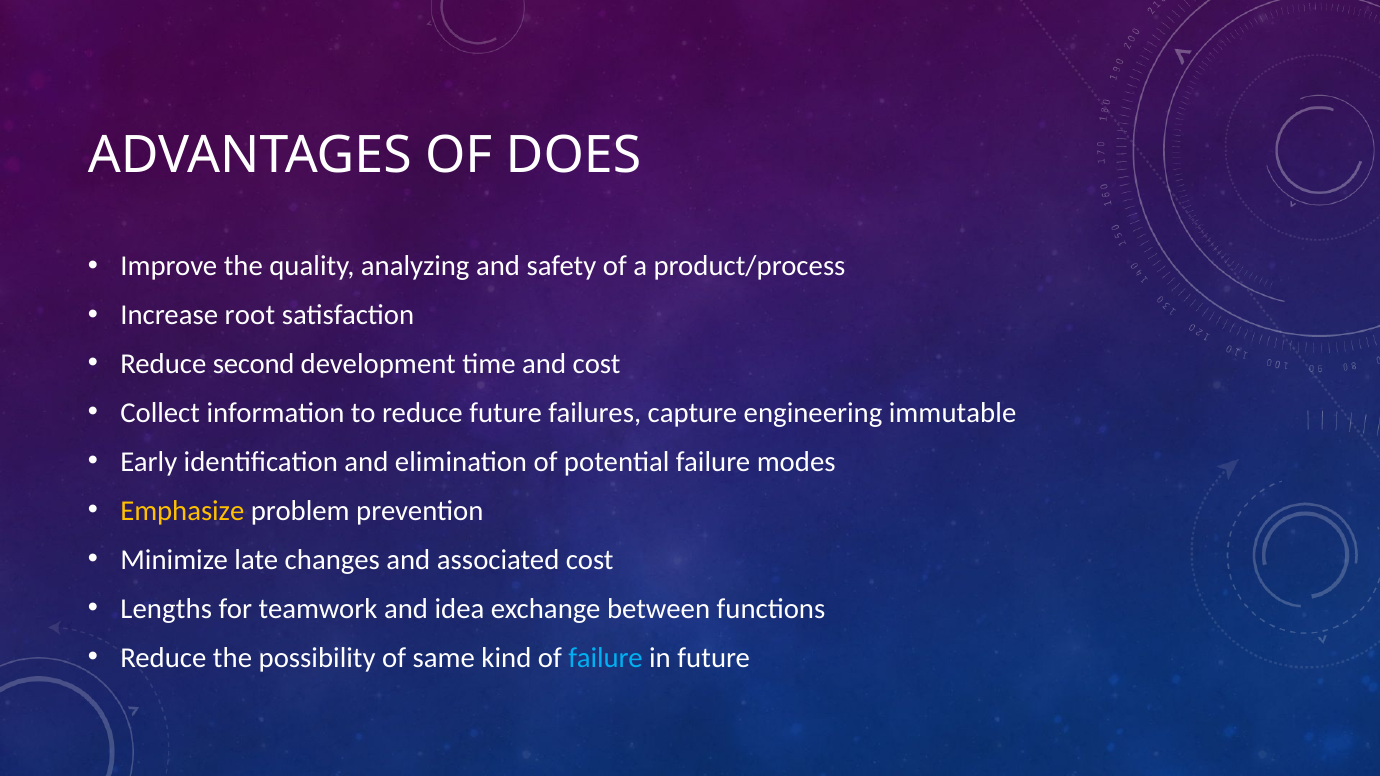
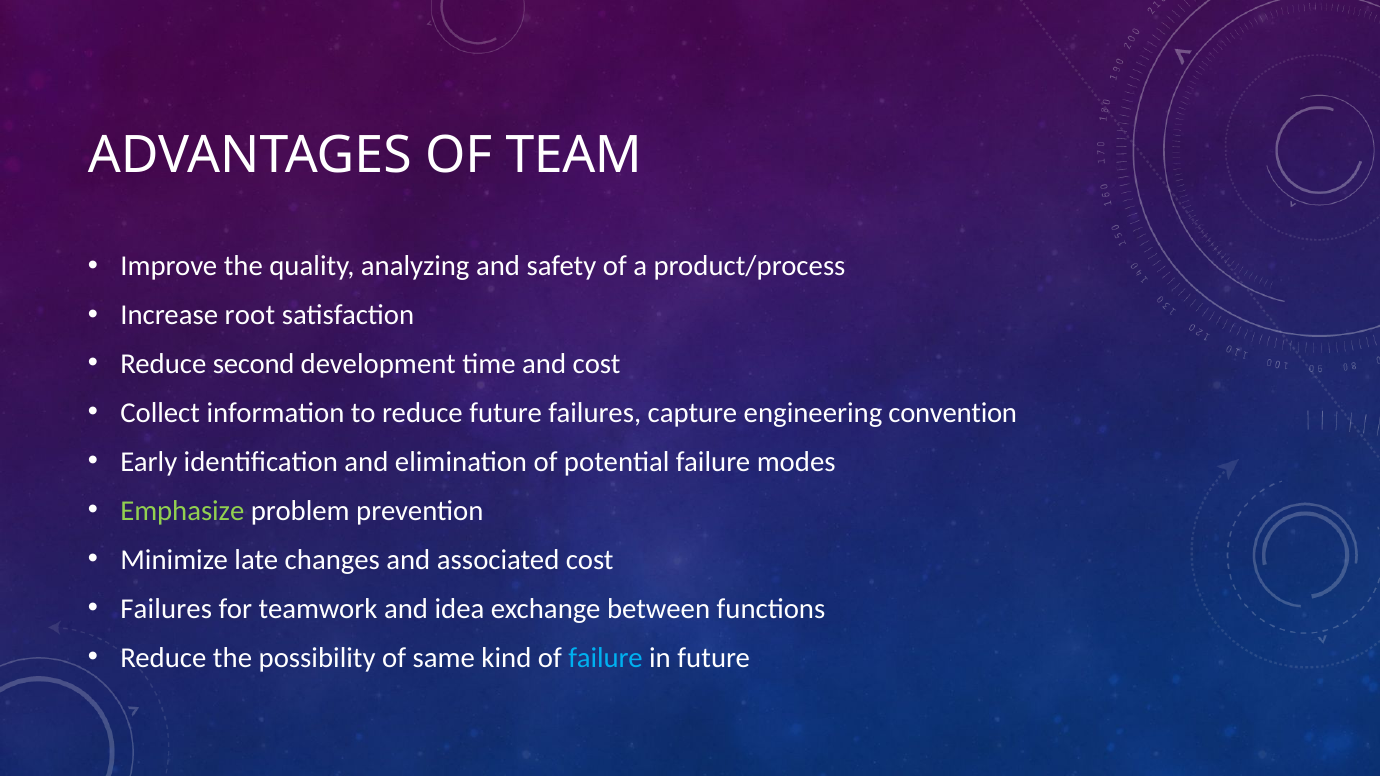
DOES: DOES -> TEAM
immutable: immutable -> convention
Emphasize colour: yellow -> light green
Lengths at (166, 609): Lengths -> Failures
